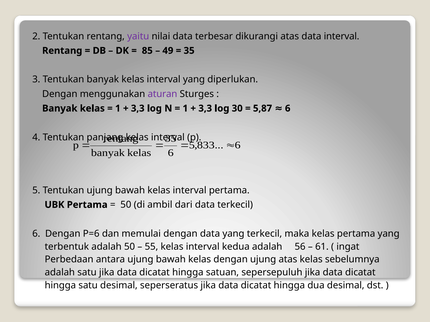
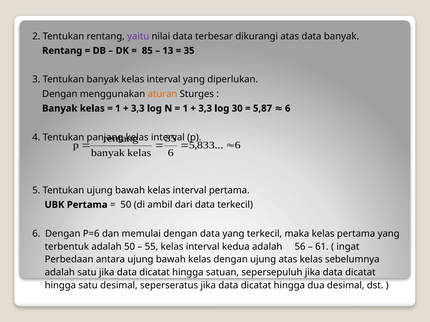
data interval: interval -> banyak
49: 49 -> 13
aturan colour: purple -> orange
